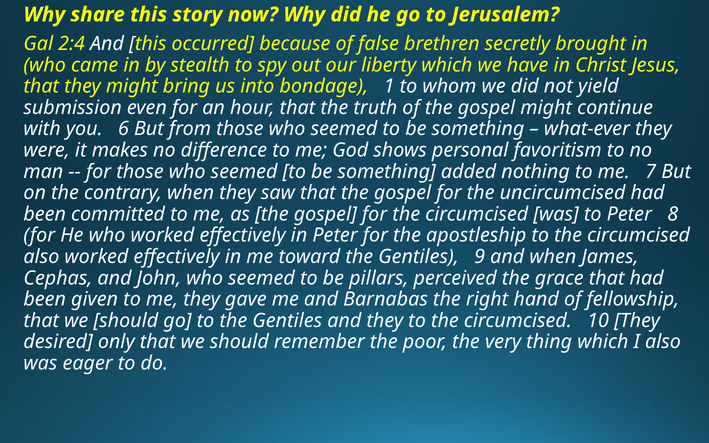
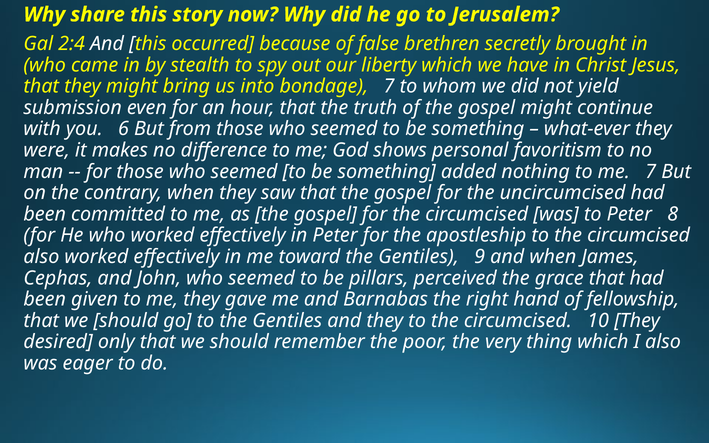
bondage 1: 1 -> 7
